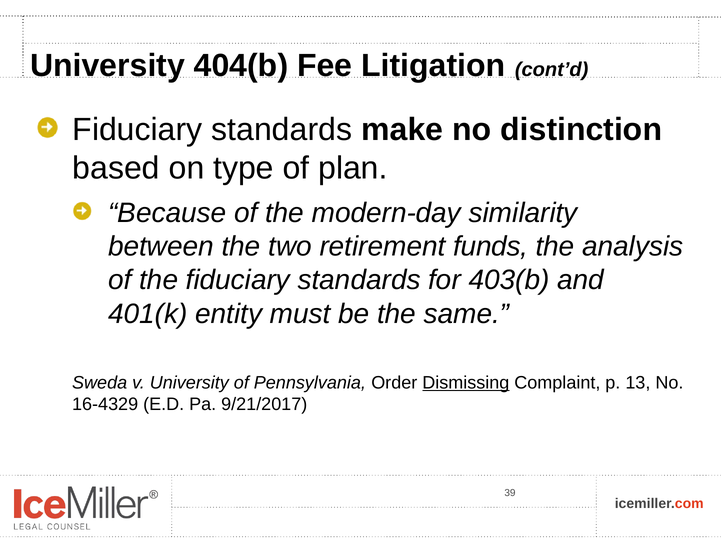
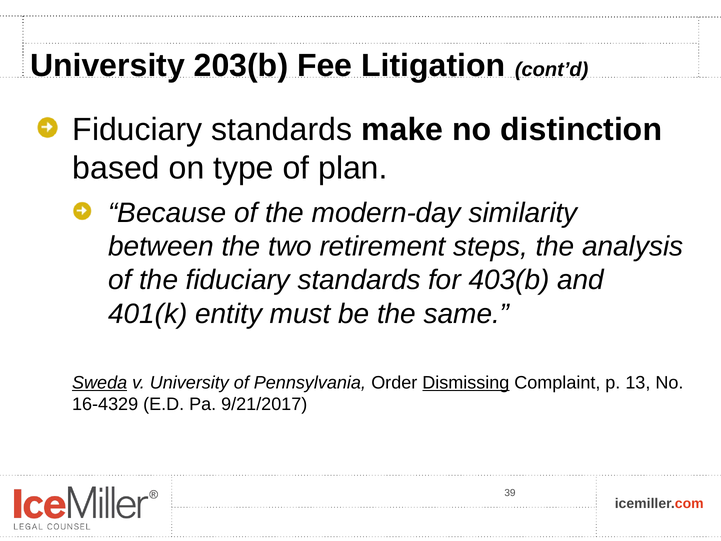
404(b: 404(b -> 203(b
funds: funds -> steps
Sweda underline: none -> present
